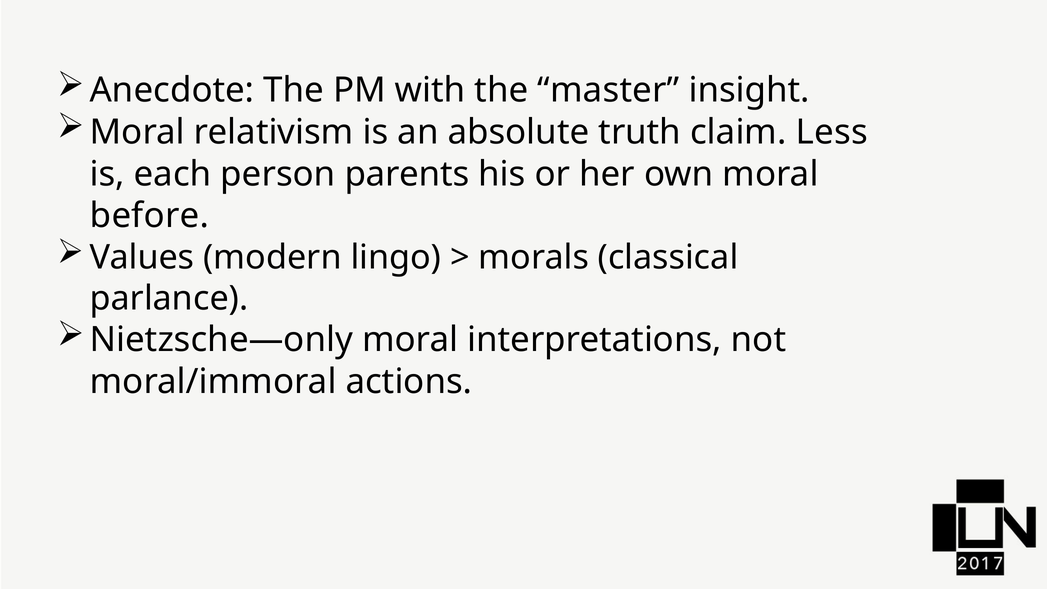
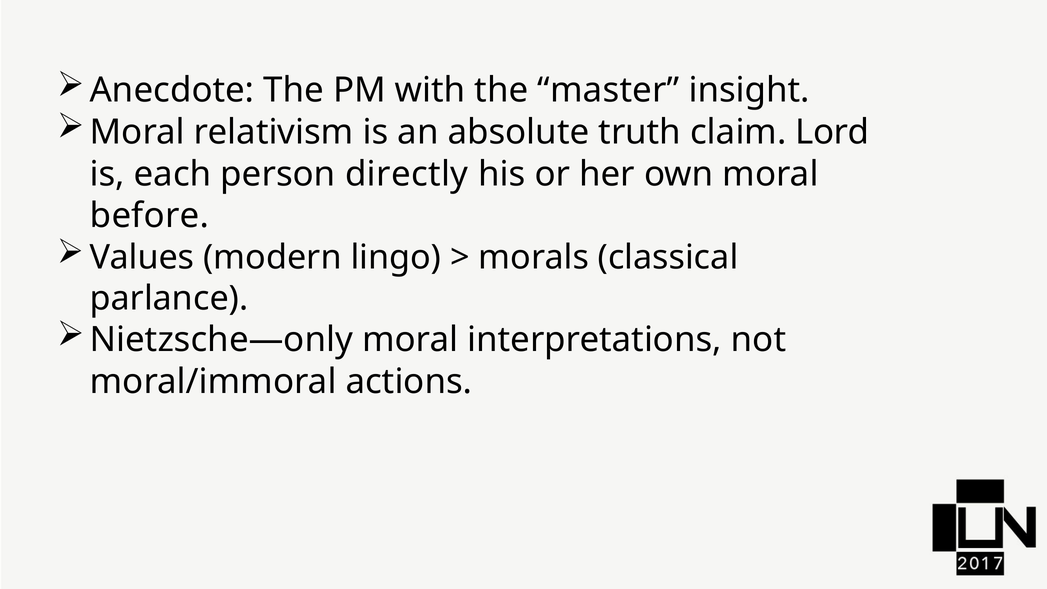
Less: Less -> Lord
parents: parents -> directly
